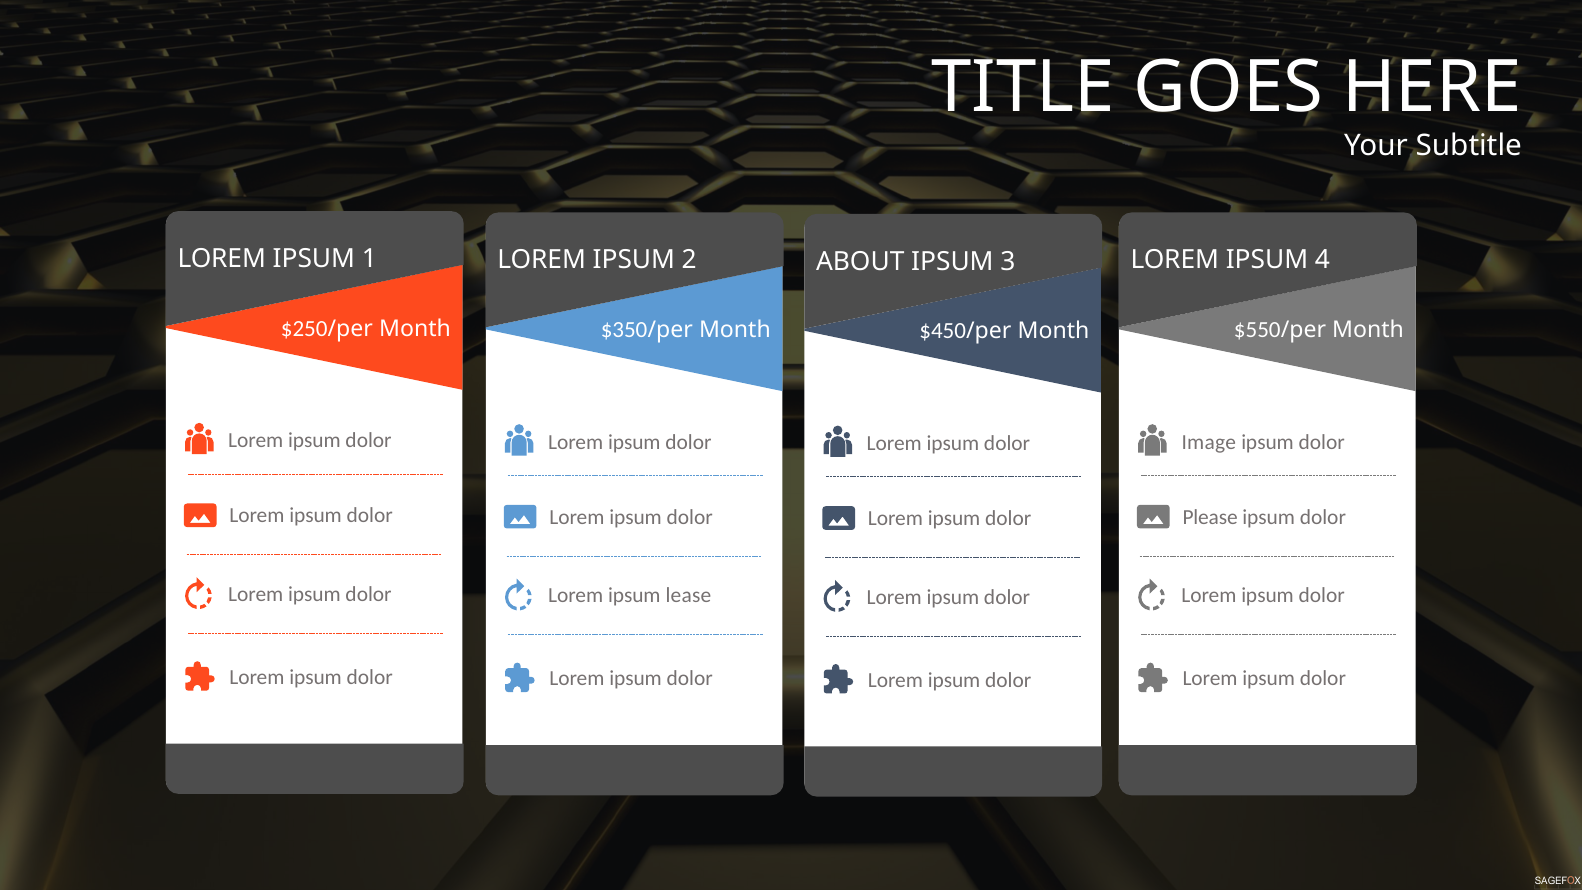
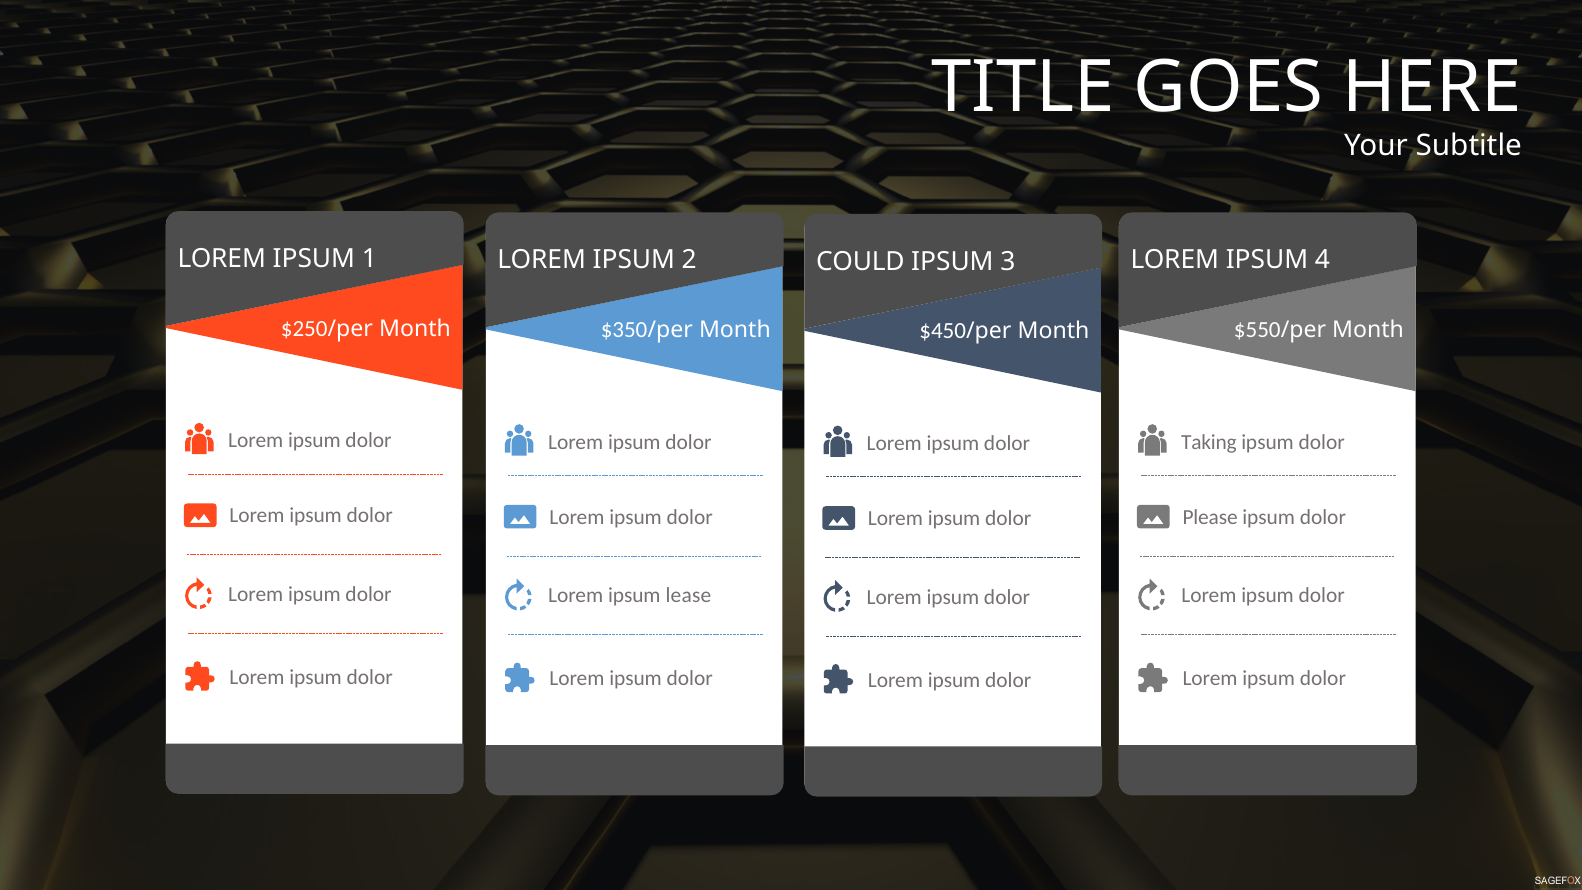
ABOUT: ABOUT -> COULD
Image: Image -> Taking
